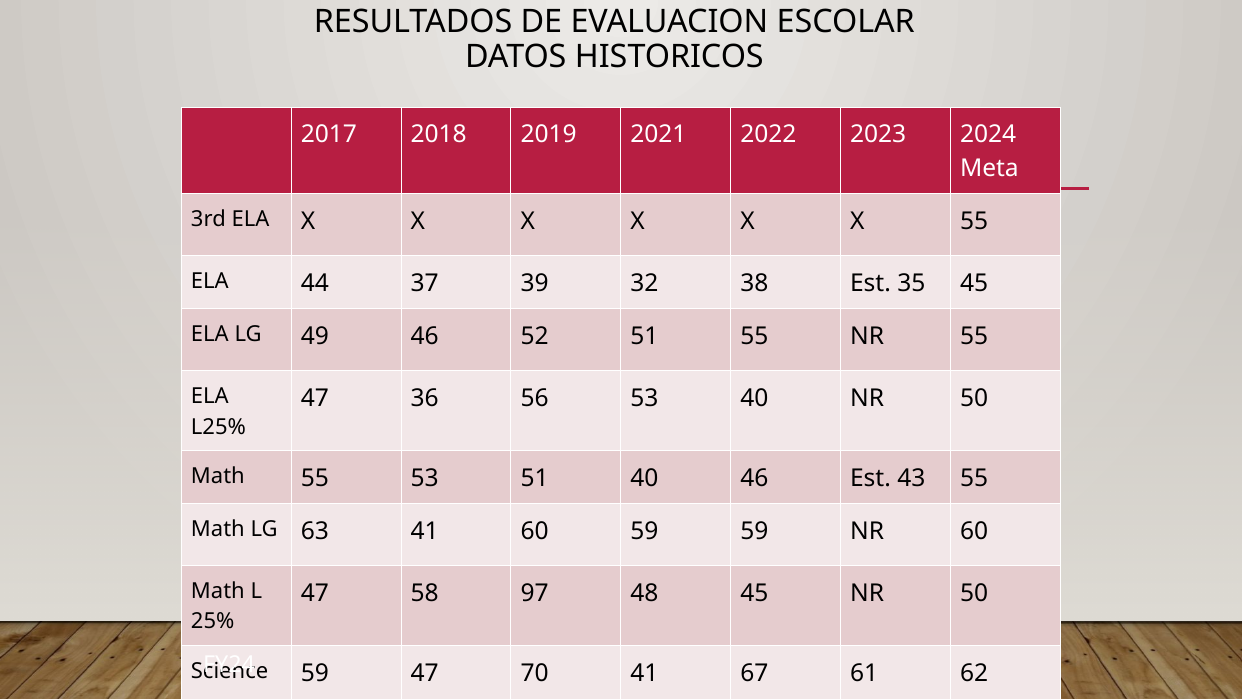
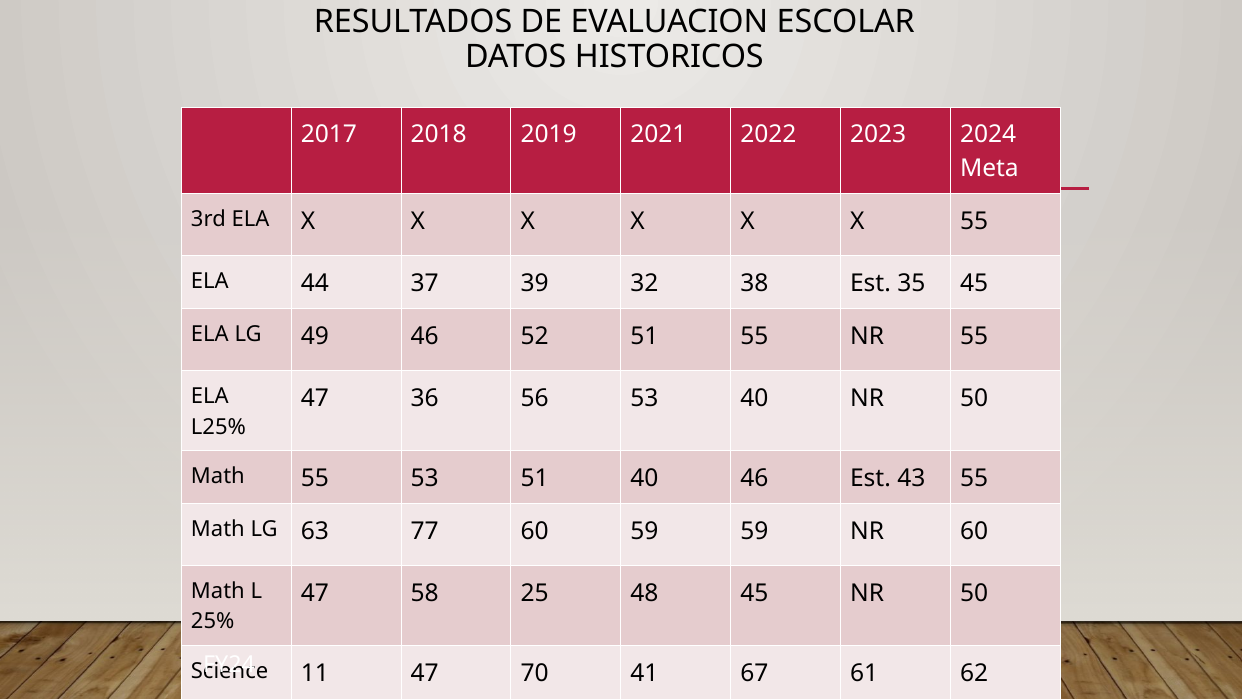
63 41: 41 -> 77
97: 97 -> 25
59 at (315, 673): 59 -> 11
